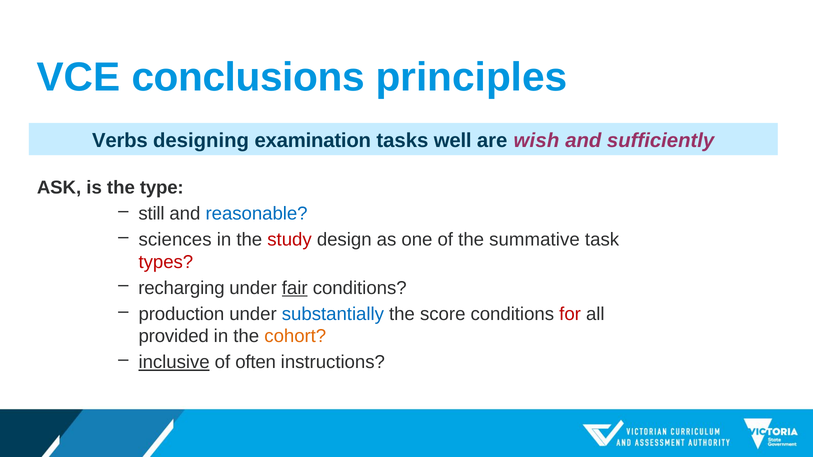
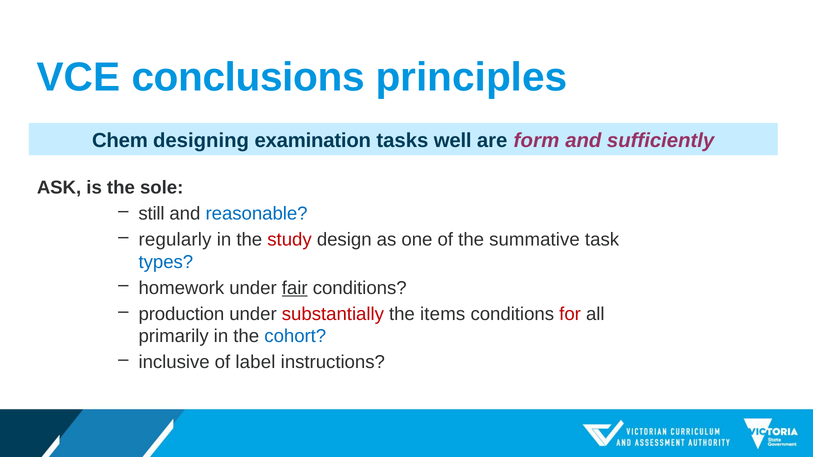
Verbs: Verbs -> Chem
wish: wish -> form
type: type -> sole
sciences: sciences -> regularly
types colour: red -> blue
recharging: recharging -> homework
substantially colour: blue -> red
score: score -> items
provided: provided -> primarily
cohort colour: orange -> blue
inclusive underline: present -> none
often: often -> label
